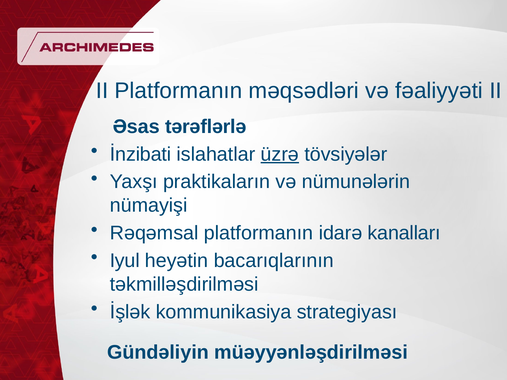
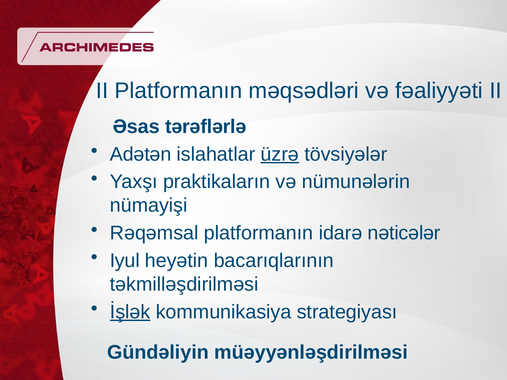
İnzibati: İnzibati -> Adətən
kanalları: kanalları -> nəticələr
İşlək underline: none -> present
